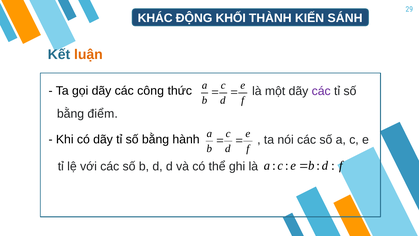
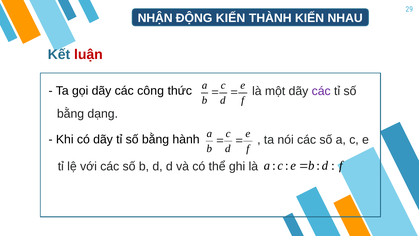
KHÁC: KHÁC -> NHẬN
ĐỘNG KHỐI: KHỐI -> KIẾN
SÁNH: SÁNH -> NHAU
luận colour: orange -> red
điểm: điểm -> dạng
